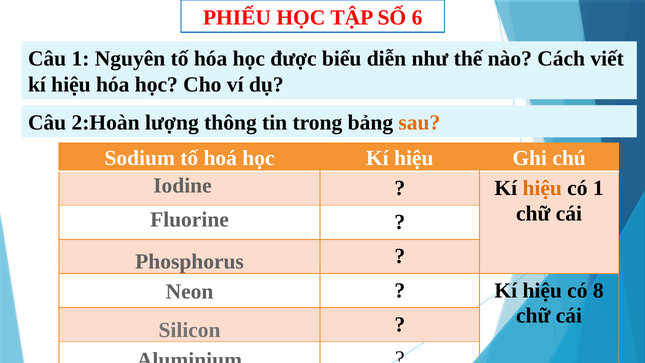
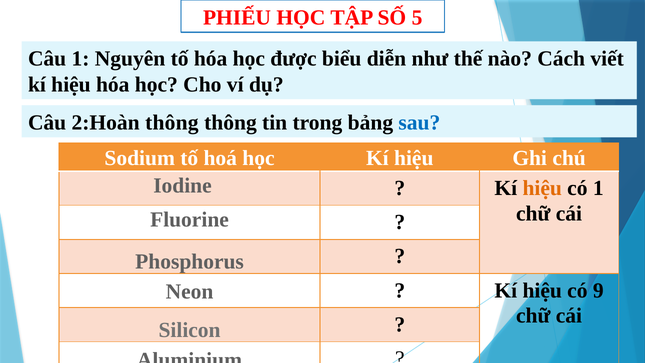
6: 6 -> 5
2:Hoàn lượng: lượng -> thông
sau colour: orange -> blue
8: 8 -> 9
